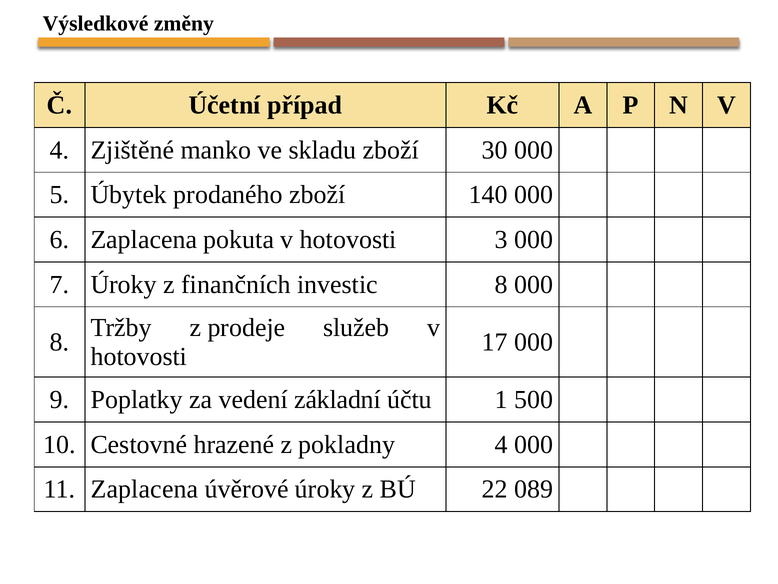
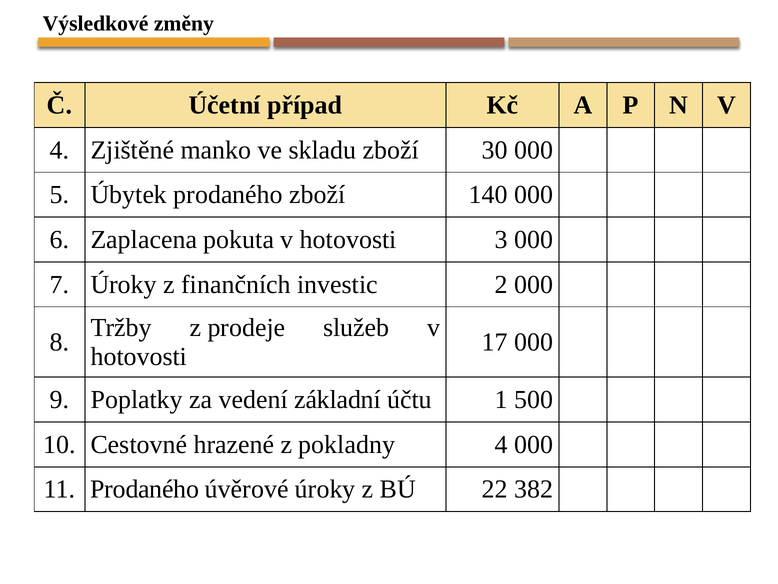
investic 8: 8 -> 2
11 Zaplacena: Zaplacena -> Prodaného
089: 089 -> 382
